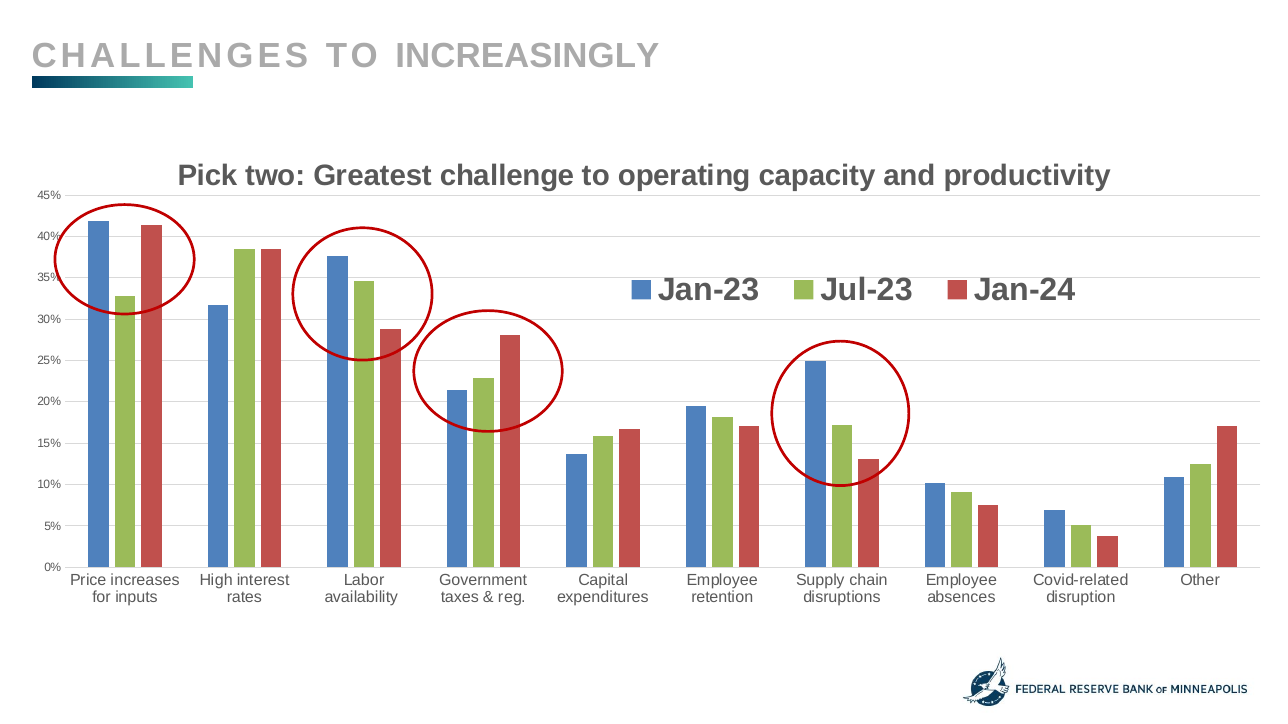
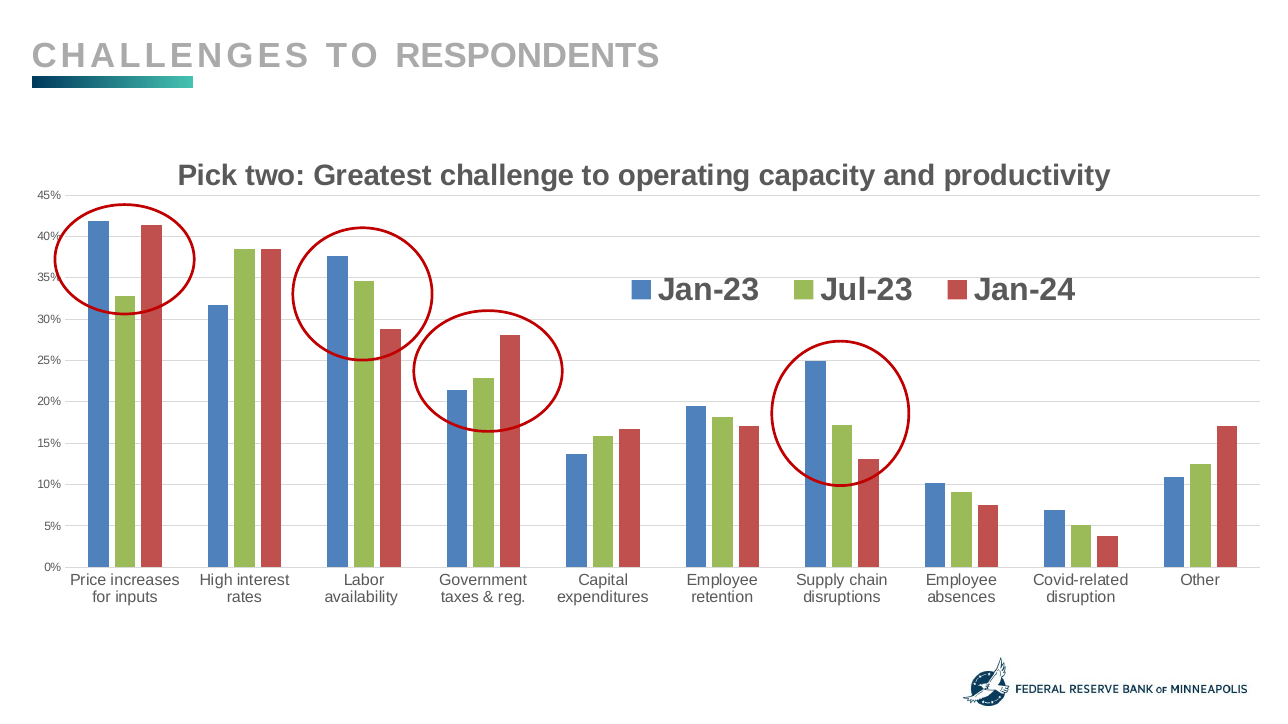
INCREASINGLY: INCREASINGLY -> RESPONDENTS
